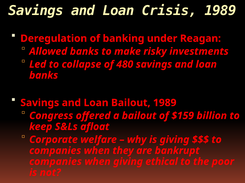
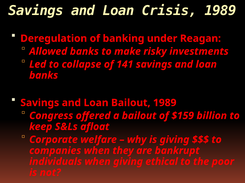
480: 480 -> 141
companies at (55, 162): companies -> individuals
